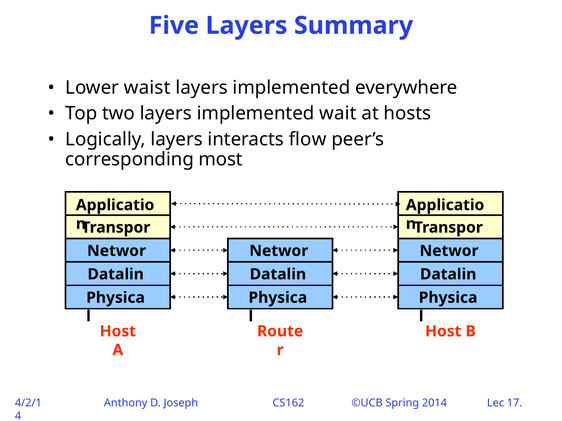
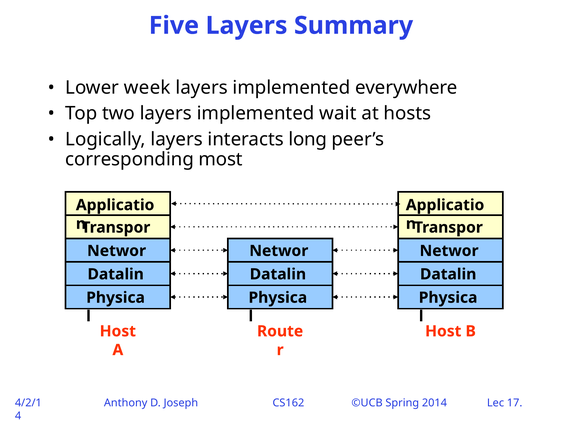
waist: waist -> week
flow: flow -> long
